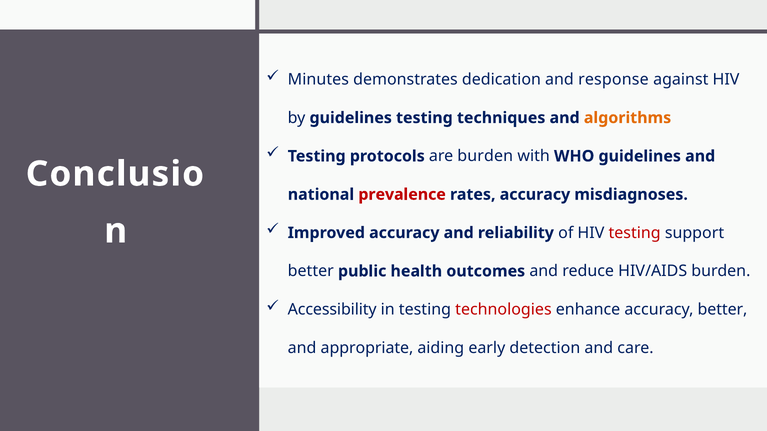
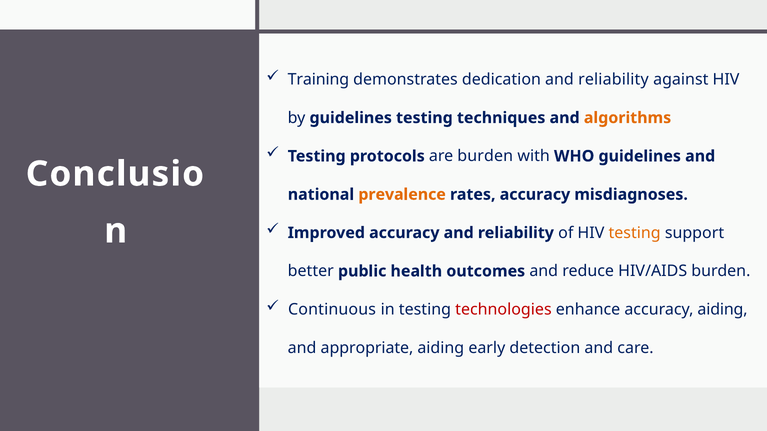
Minutes: Minutes -> Training
dedication and response: response -> reliability
prevalence colour: red -> orange
testing at (635, 233) colour: red -> orange
Accessibility: Accessibility -> Continuous
accuracy better: better -> aiding
